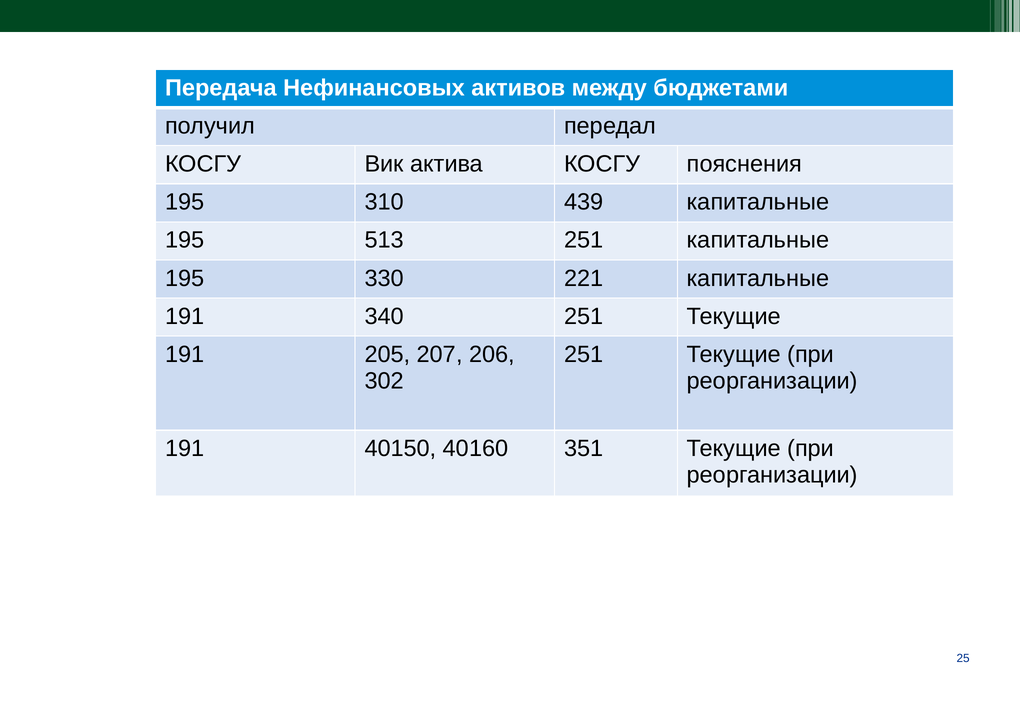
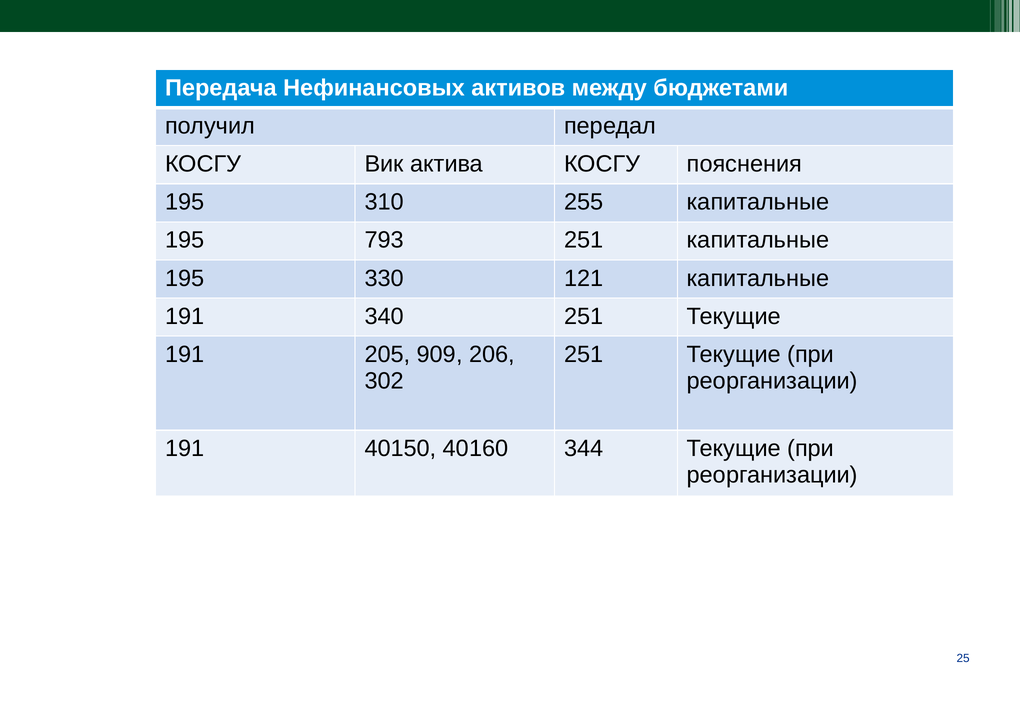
439: 439 -> 255
513: 513 -> 793
221: 221 -> 121
207: 207 -> 909
351: 351 -> 344
